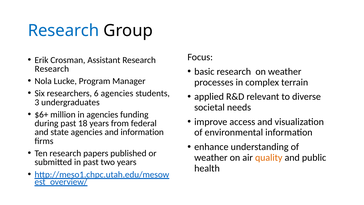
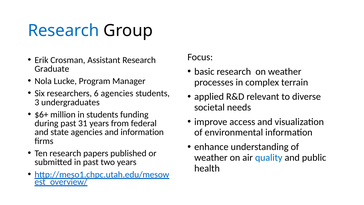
Research at (52, 69): Research -> Graduate
in agencies: agencies -> students
18: 18 -> 31
quality colour: orange -> blue
